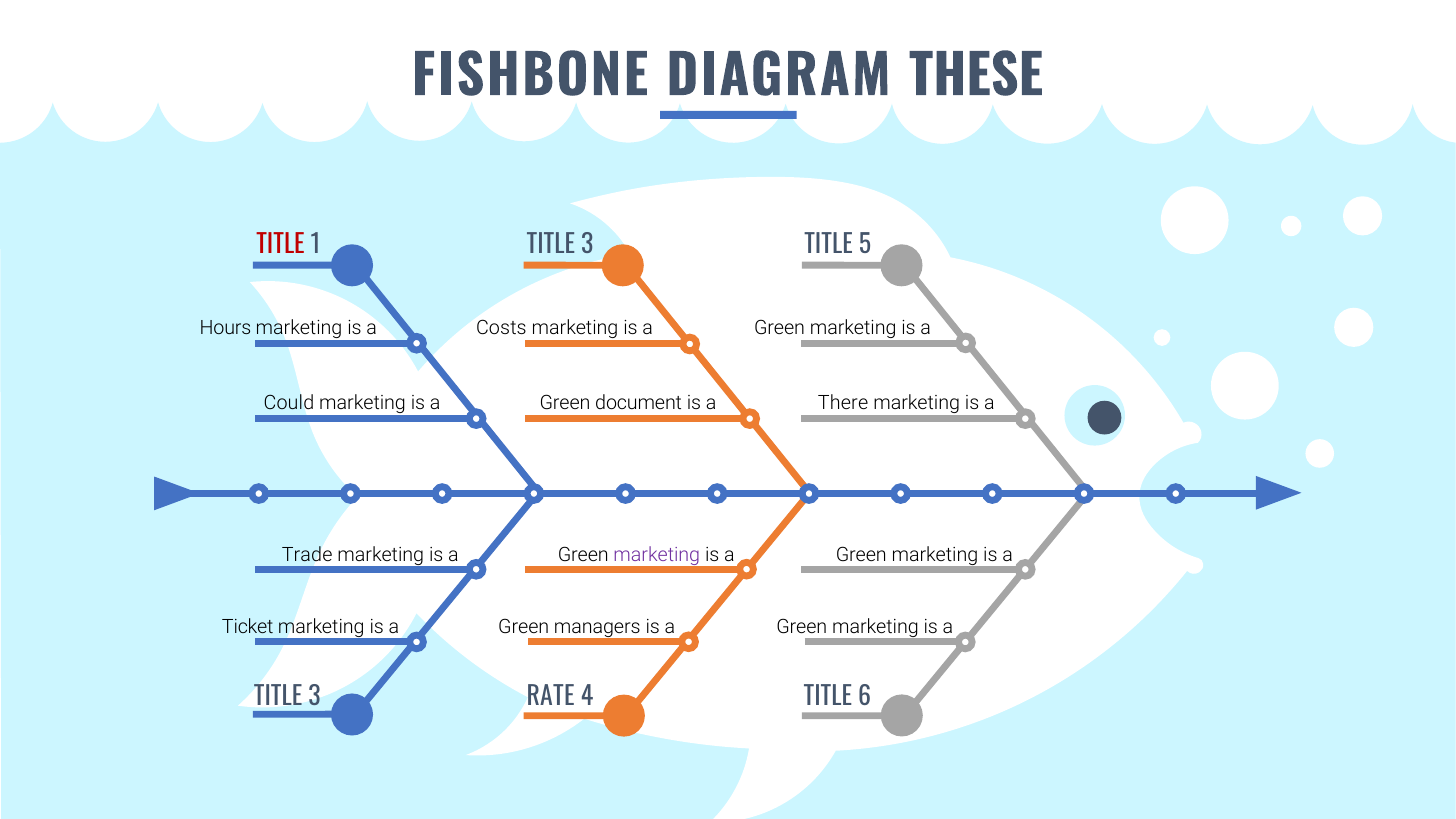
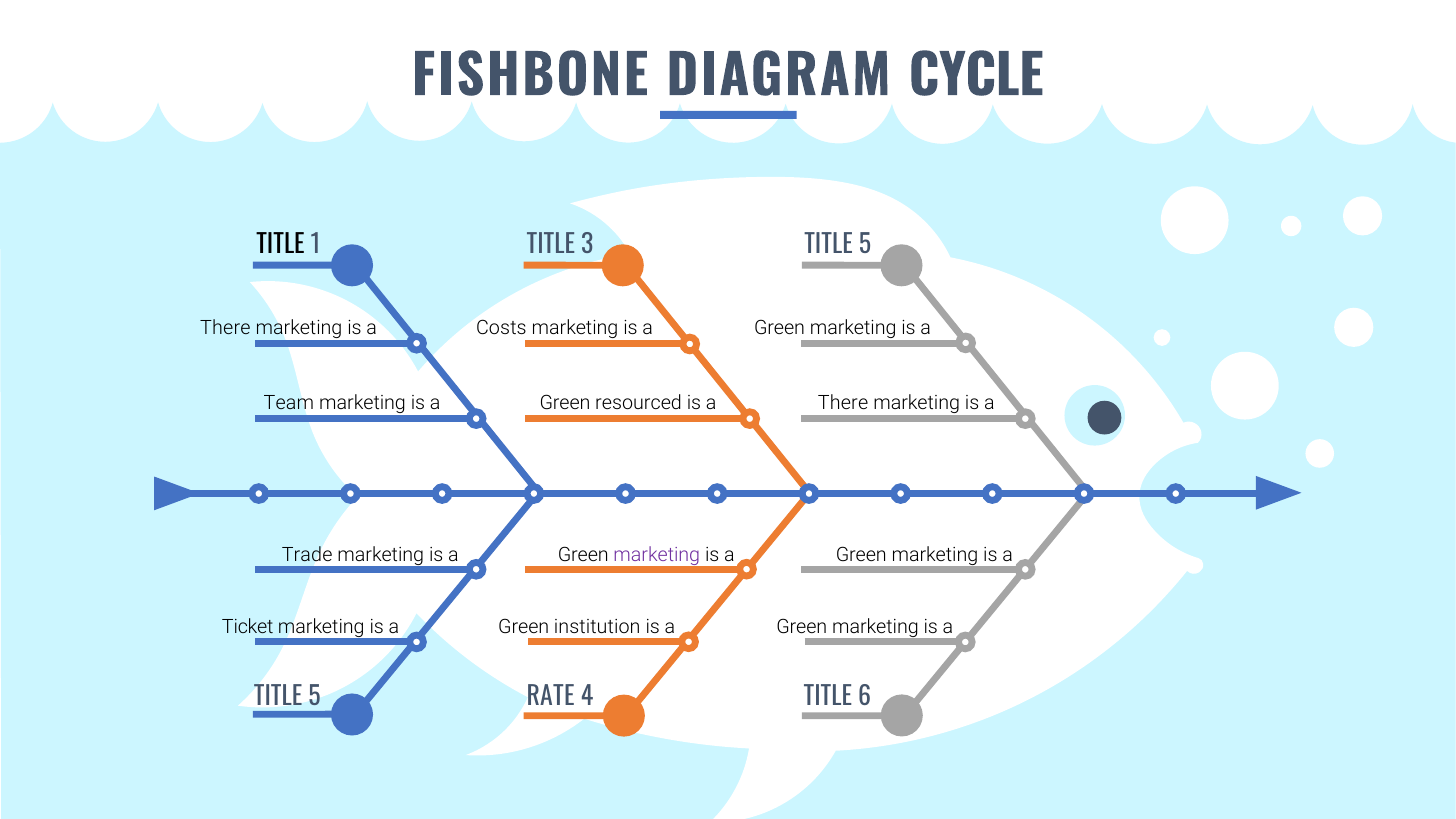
THESE: THESE -> CYCLE
TITLE at (281, 245) colour: red -> black
Hours at (226, 328): Hours -> There
Could: Could -> Team
document: document -> resourced
managers: managers -> institution
3 at (314, 697): 3 -> 5
